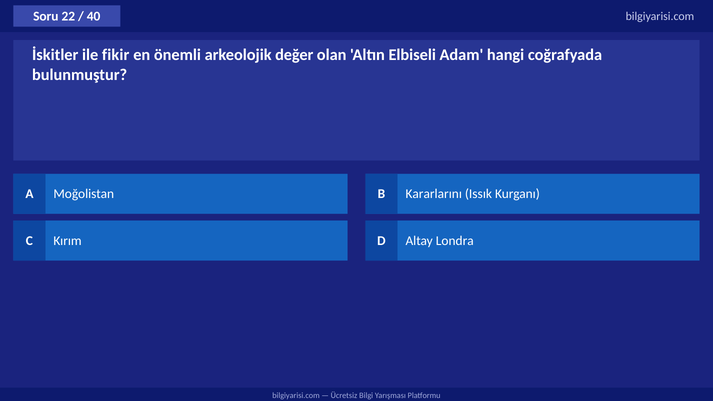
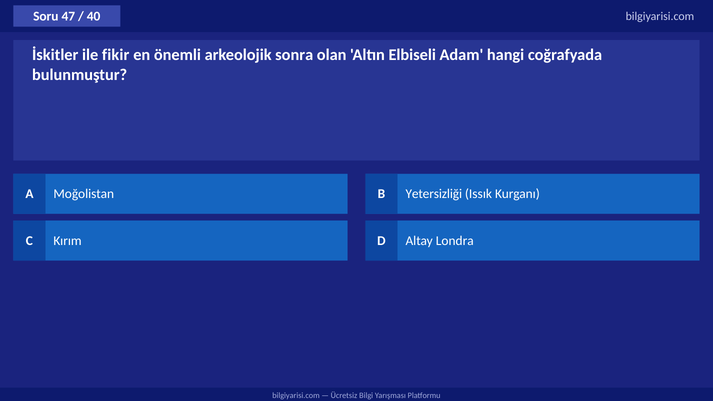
22: 22 -> 47
değer: değer -> sonra
Kararlarını: Kararlarını -> Yetersizliği
